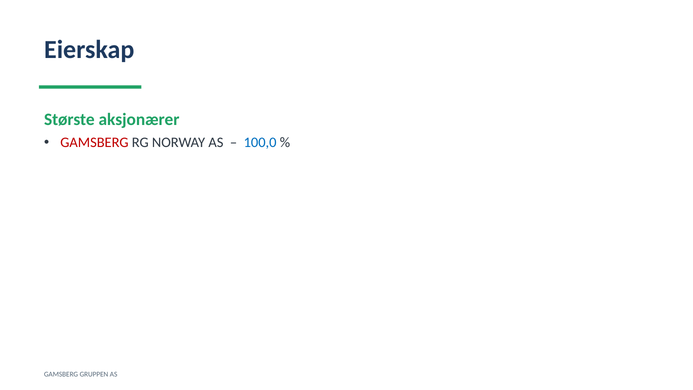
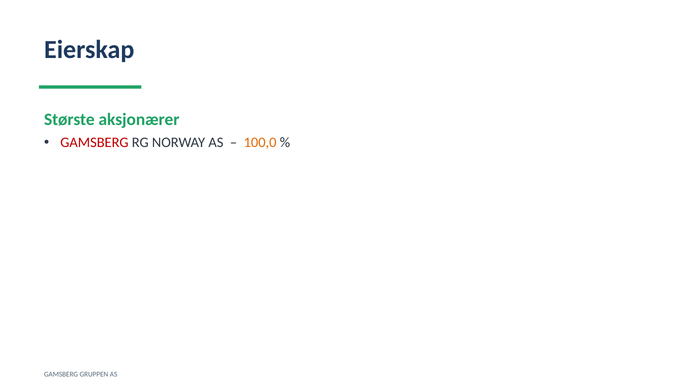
100,0 colour: blue -> orange
